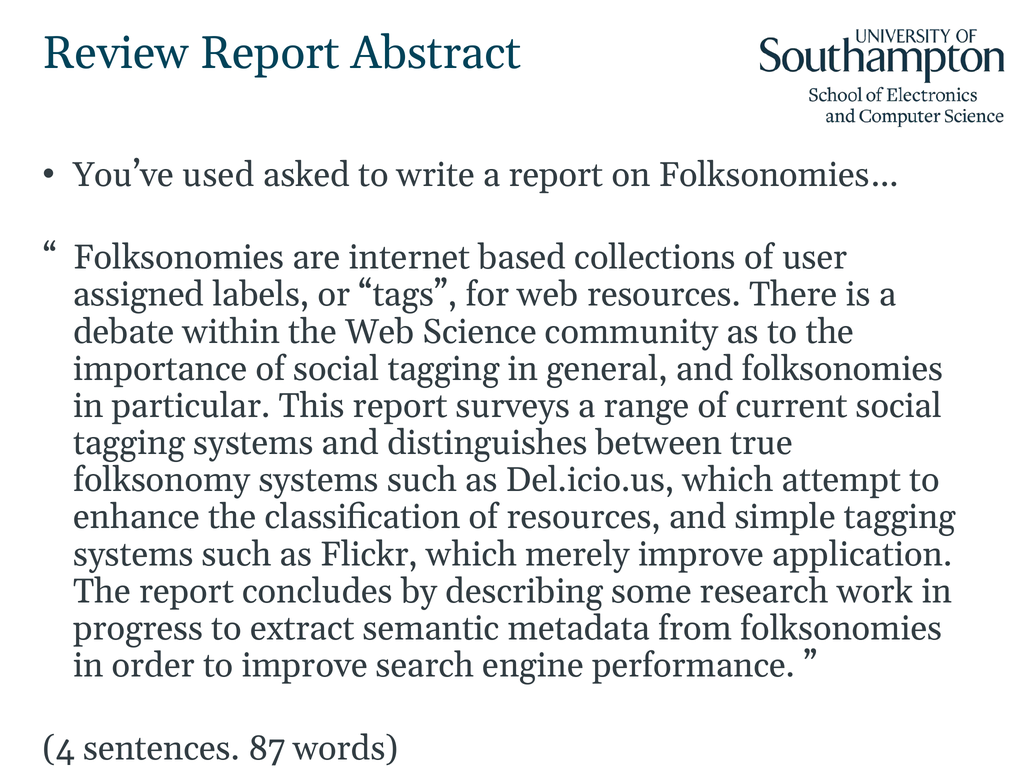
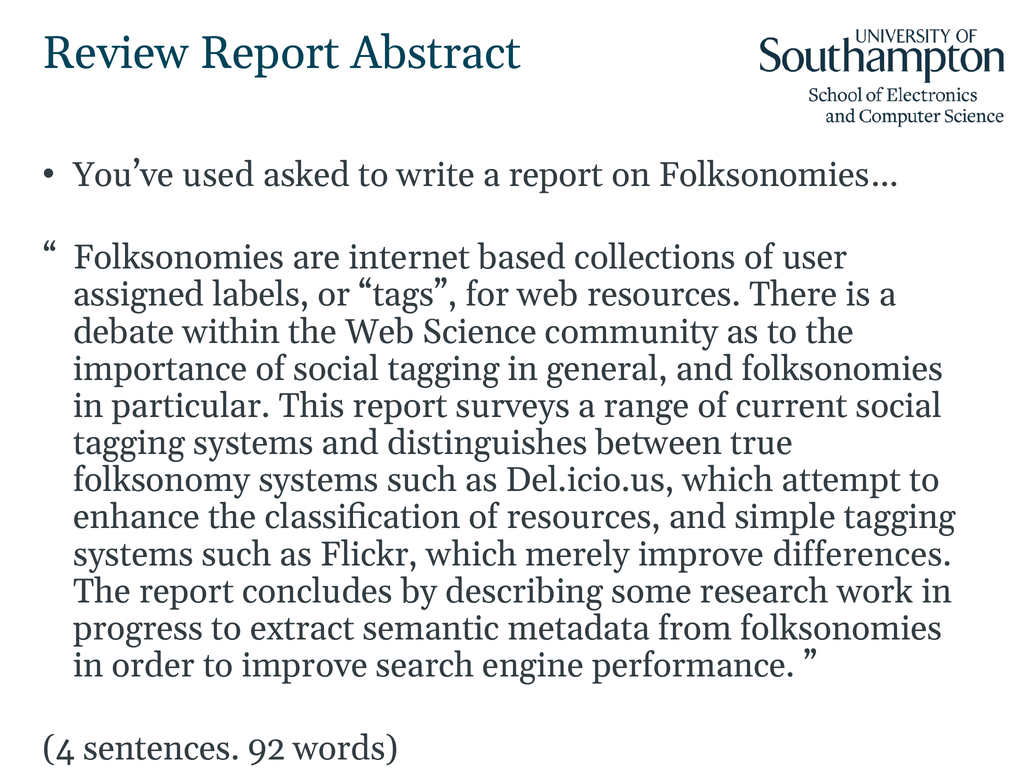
application: application -> differences
87: 87 -> 92
